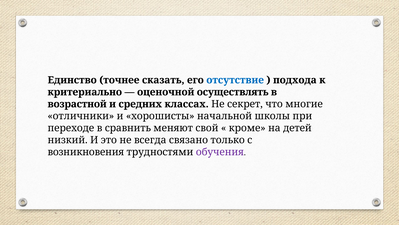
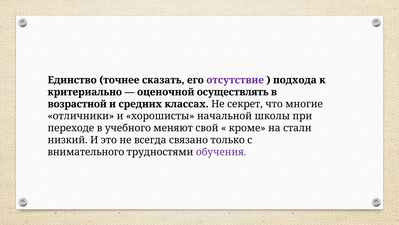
отсутствие colour: blue -> purple
сравнить: сравнить -> учебного
детей: детей -> стали
возникновения: возникновения -> внимательного
